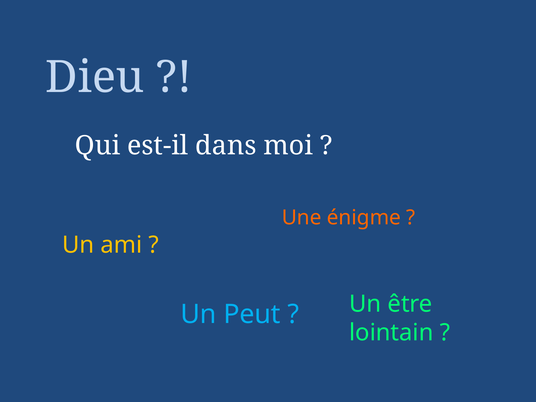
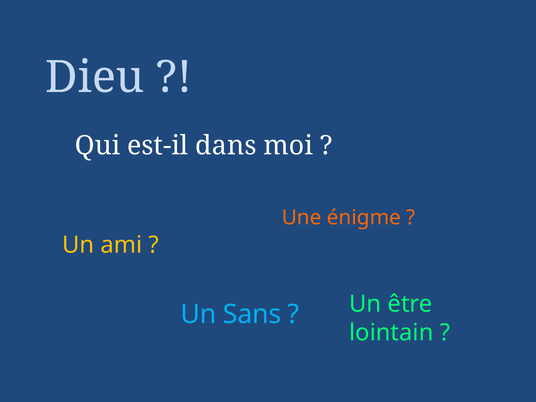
Peut: Peut -> Sans
